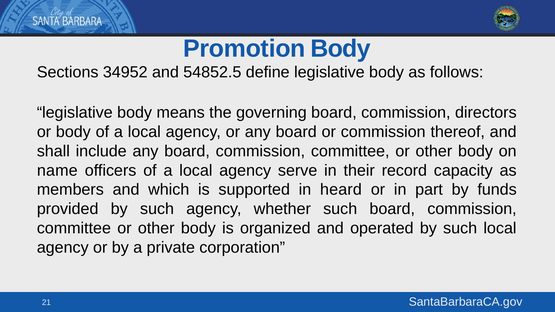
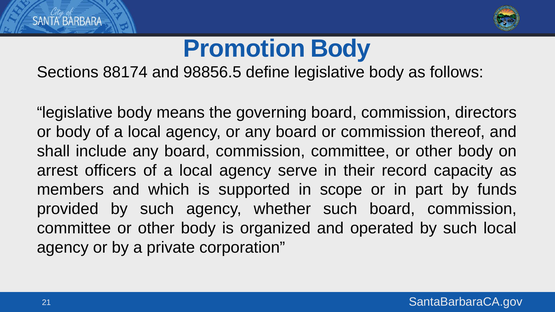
34952: 34952 -> 88174
54852.5: 54852.5 -> 98856.5
name: name -> arrest
heard: heard -> scope
